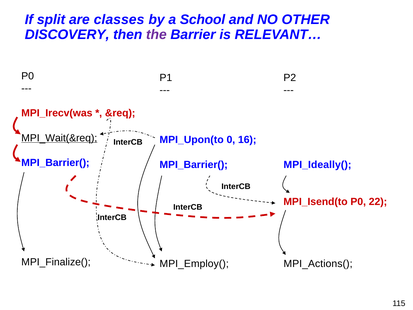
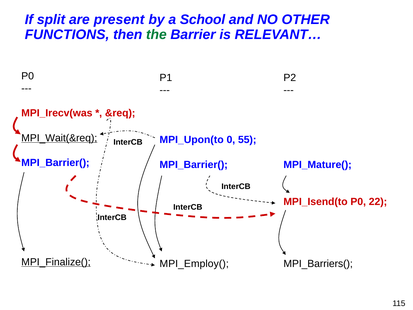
classes: classes -> present
DISCOVERY: DISCOVERY -> FUNCTIONS
the colour: purple -> green
16: 16 -> 55
MPI_Ideally(: MPI_Ideally( -> MPI_Mature(
MPI_Finalize( underline: none -> present
MPI_Actions(: MPI_Actions( -> MPI_Barriers(
